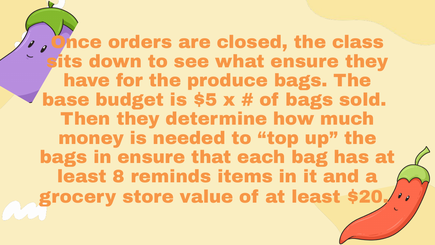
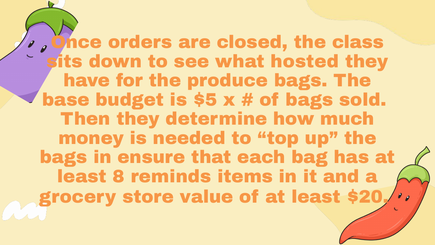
what ensure: ensure -> hosted
